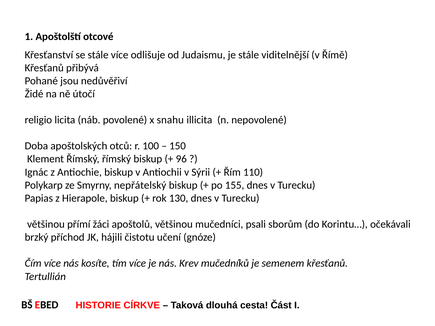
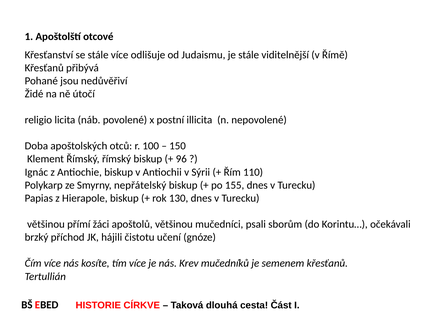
snahu: snahu -> postní
